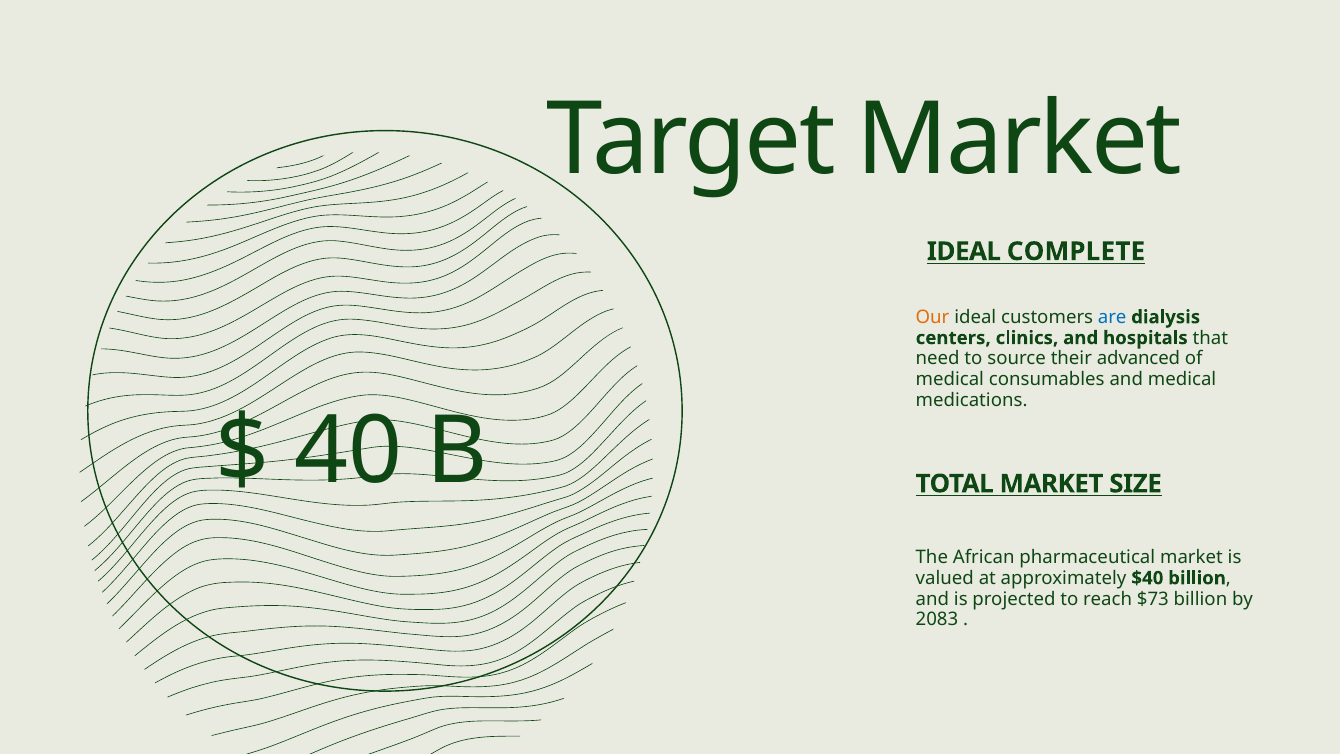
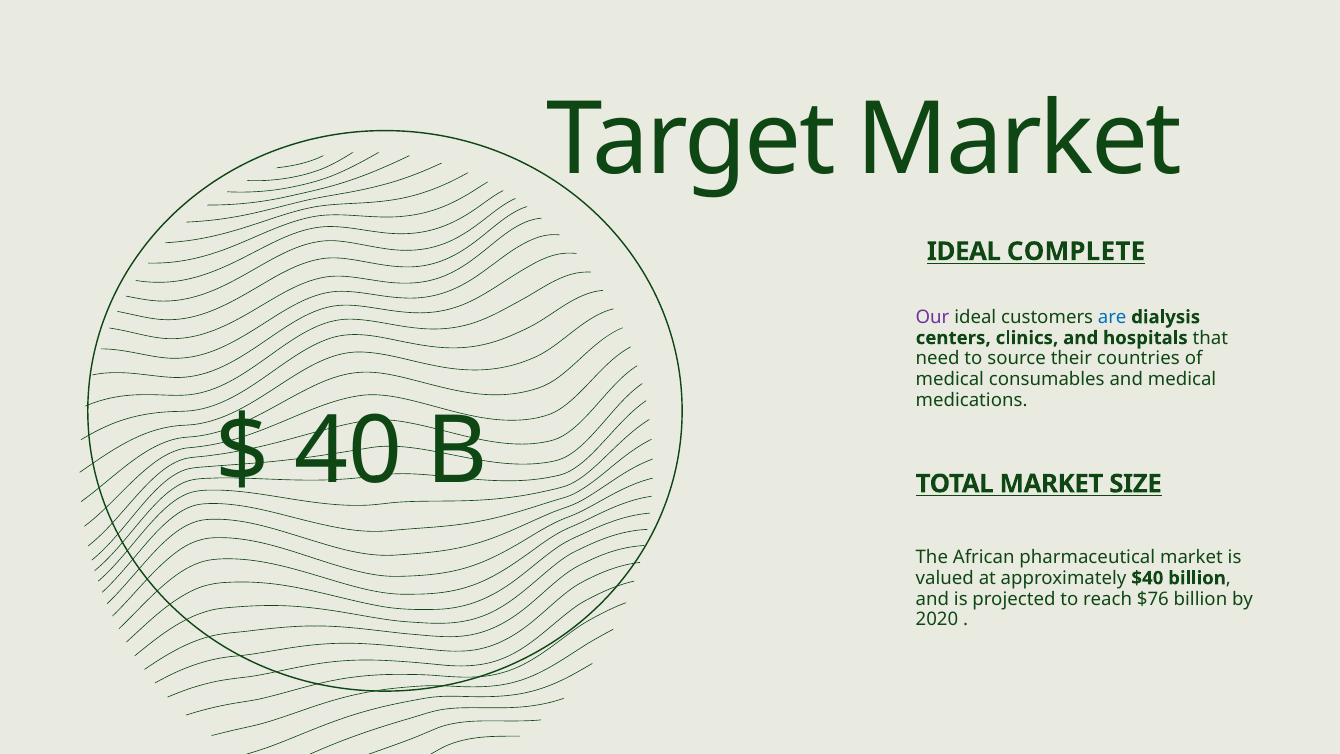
Our colour: orange -> purple
advanced: advanced -> countries
$73: $73 -> $76
2083: 2083 -> 2020
